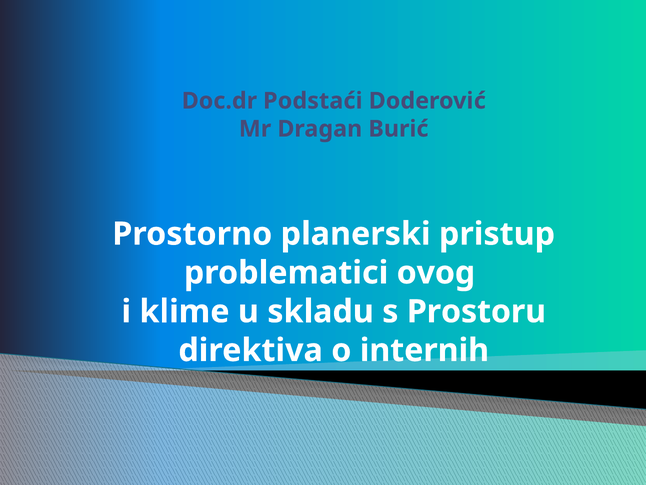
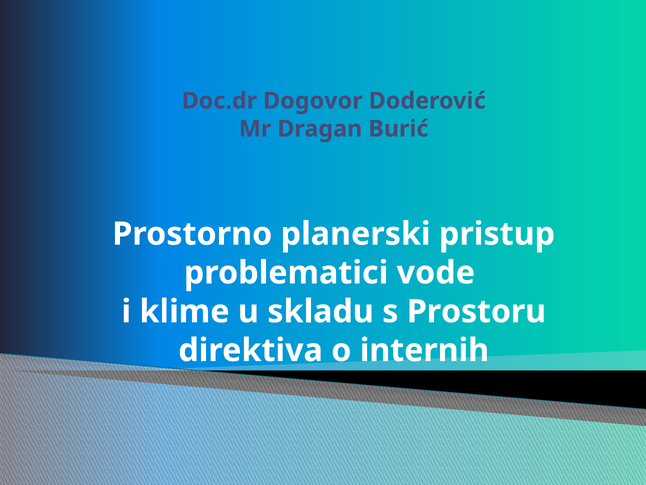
Podstaći: Podstaći -> Dogovor
ovog: ovog -> vode
